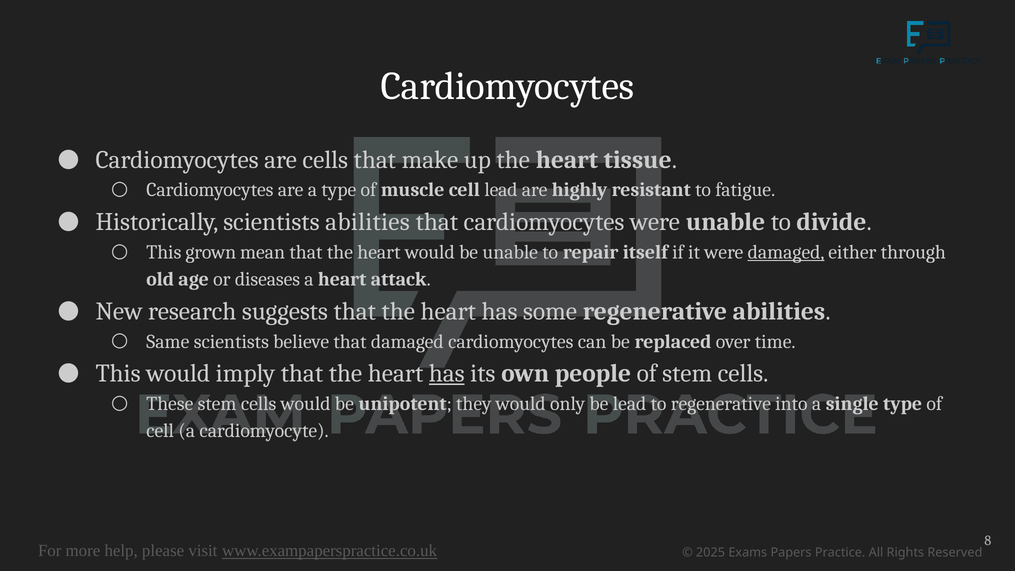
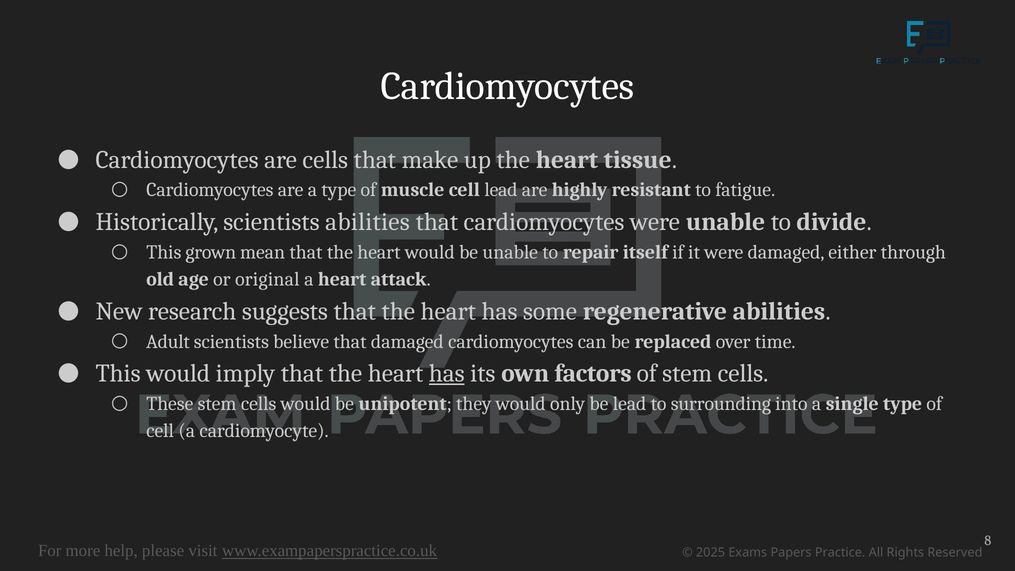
damaged at (786, 252) underline: present -> none
diseases: diseases -> original
Same: Same -> Adult
people: people -> factors
to regenerative: regenerative -> surrounding
